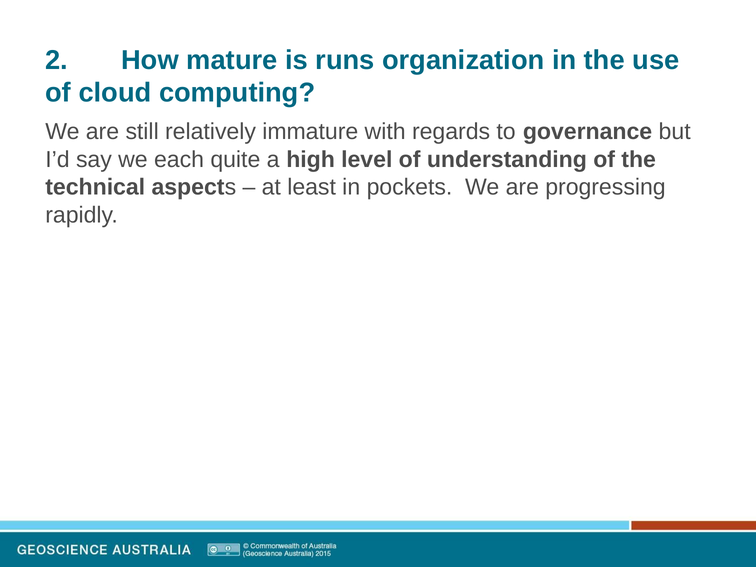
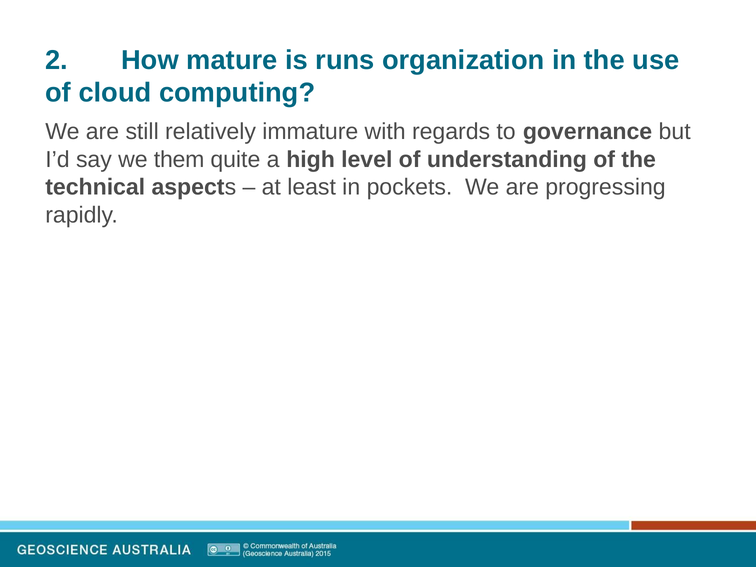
each: each -> them
